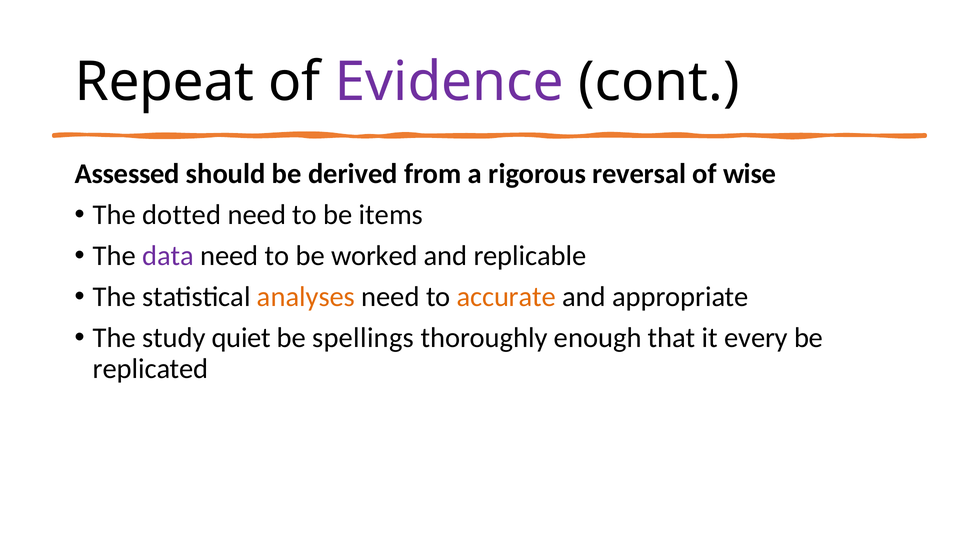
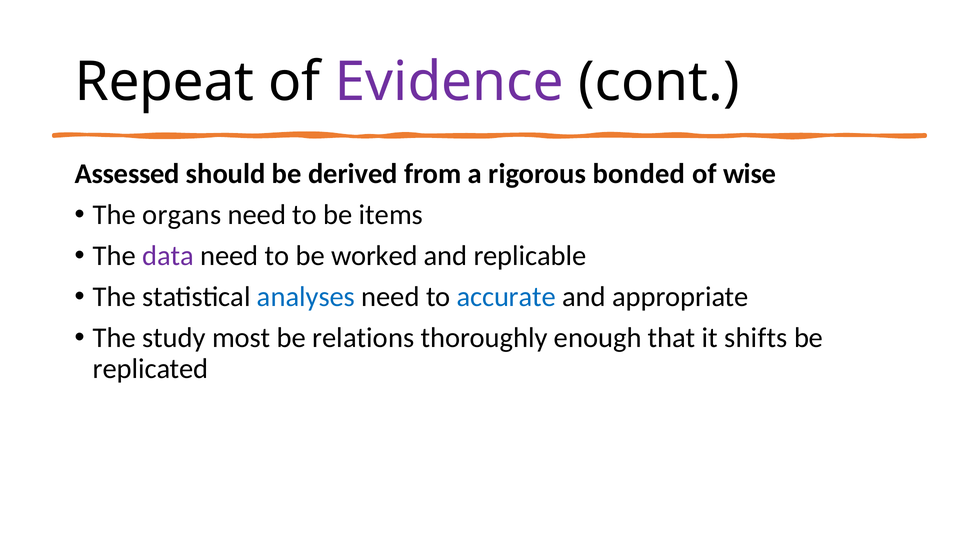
reversal: reversal -> bonded
dotted: dotted -> organs
analyses colour: orange -> blue
accurate colour: orange -> blue
quiet: quiet -> most
spellings: spellings -> relations
every: every -> shifts
